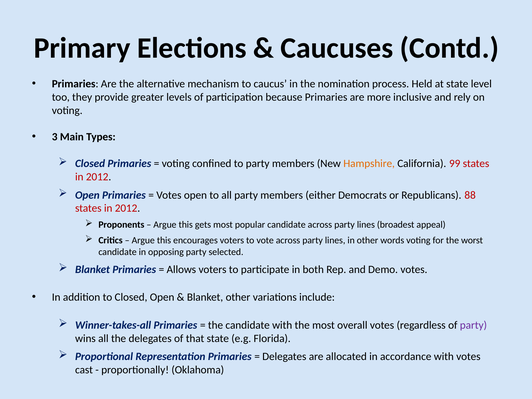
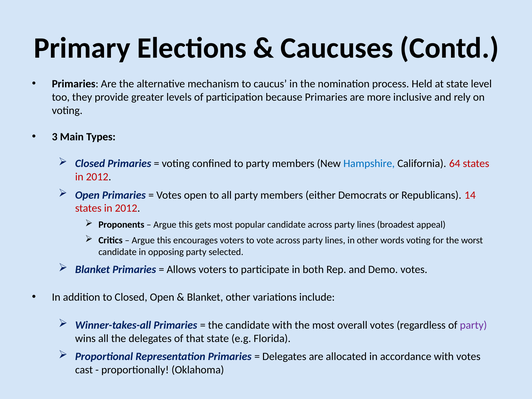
Hampshire colour: orange -> blue
99: 99 -> 64
88: 88 -> 14
